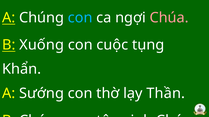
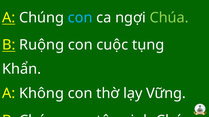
Chúa at (169, 18) colour: pink -> light green
Xuống: Xuống -> Ruộng
Sướng: Sướng -> Không
Thần: Thần -> Vững
